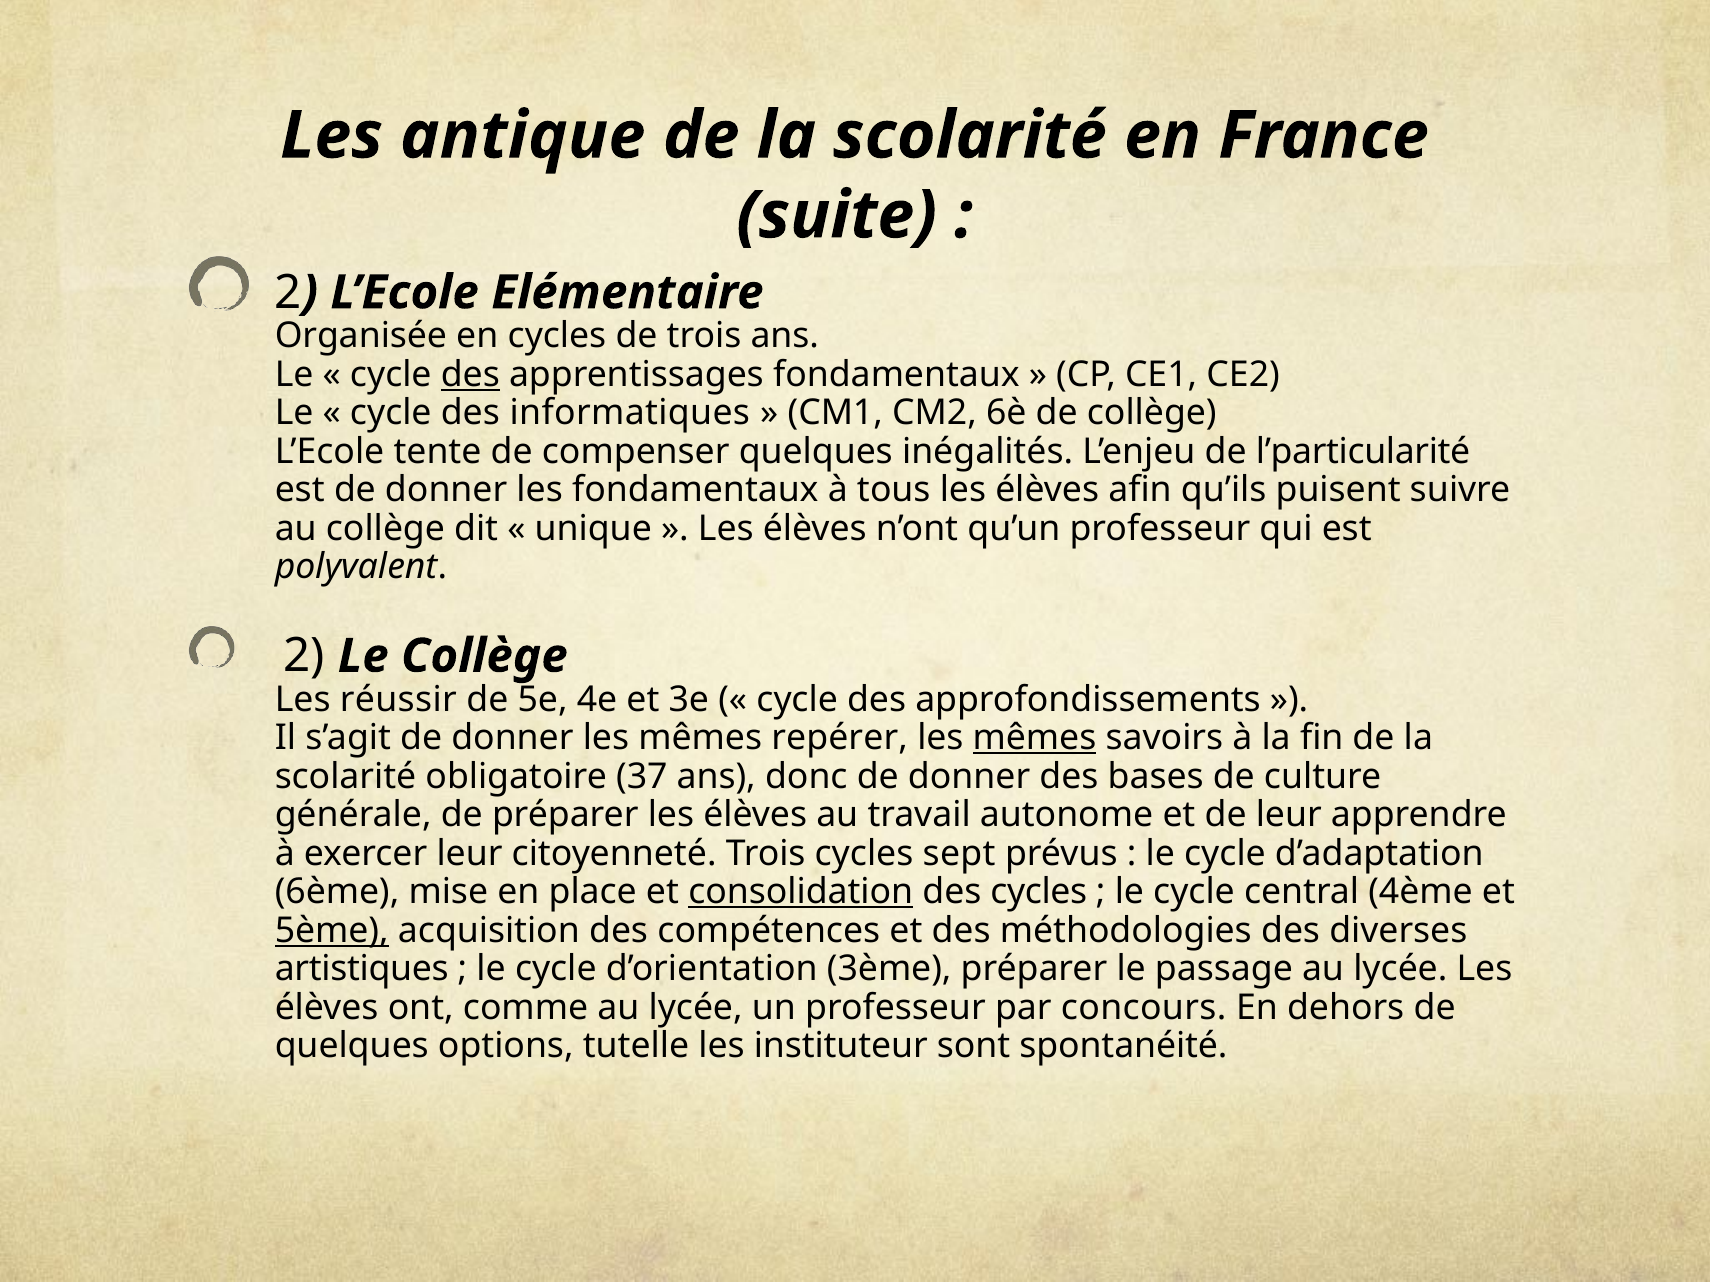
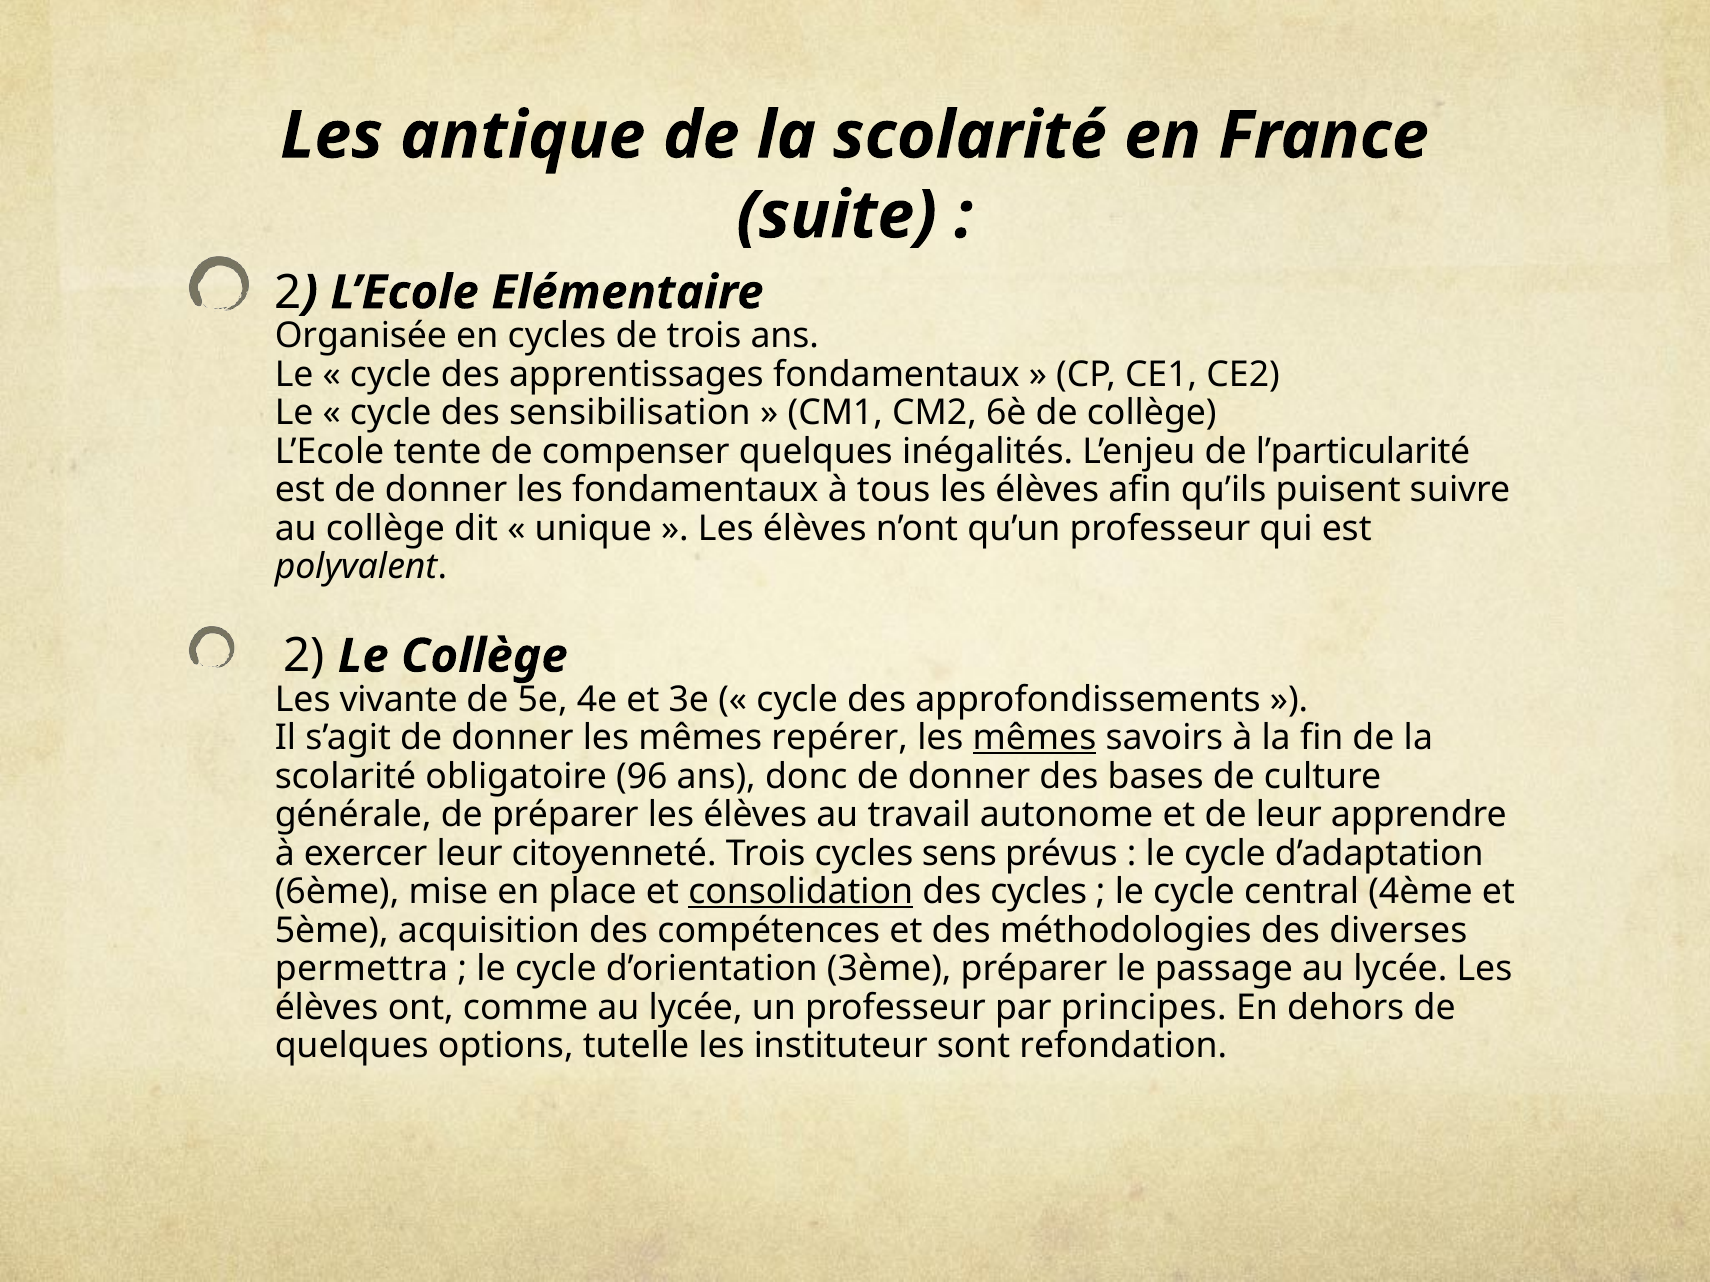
des at (470, 375) underline: present -> none
informatiques: informatiques -> sensibilisation
réussir: réussir -> vivante
37: 37 -> 96
sept: sept -> sens
5ème underline: present -> none
artistiques: artistiques -> permettra
concours: concours -> principes
spontanéité: spontanéité -> refondation
